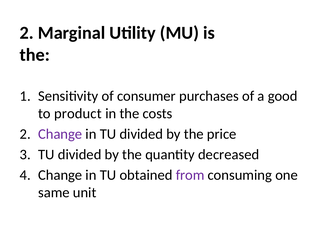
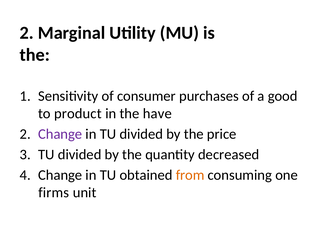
costs: costs -> have
from colour: purple -> orange
same: same -> firms
